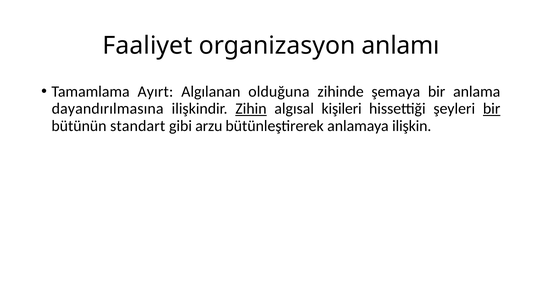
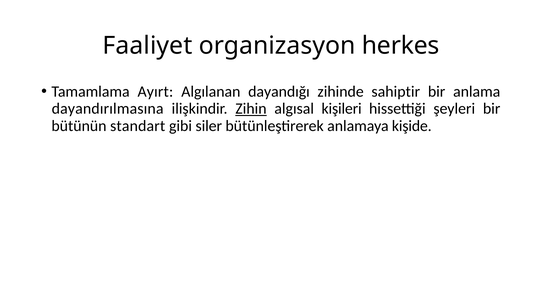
anlamı: anlamı -> herkes
olduğuna: olduğuna -> dayandığı
şemaya: şemaya -> sahiptir
bir at (492, 109) underline: present -> none
arzu: arzu -> siler
ilişkin: ilişkin -> kişide
